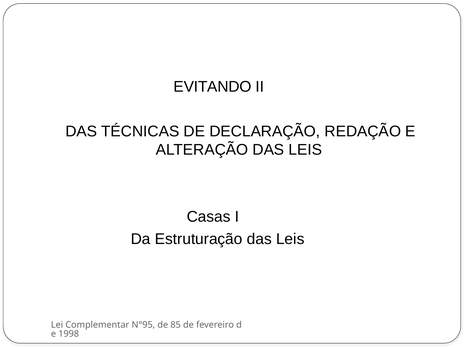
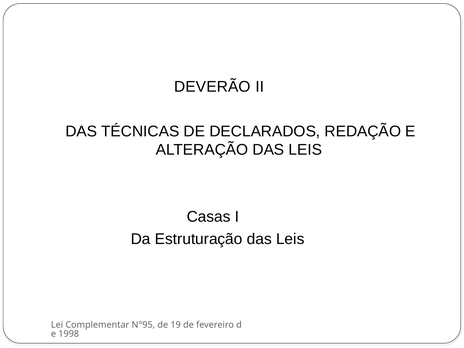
EVITANDO: EVITANDO -> DEVERÃO
DECLARAÇÃO: DECLARAÇÃO -> DECLARADOS
85: 85 -> 19
